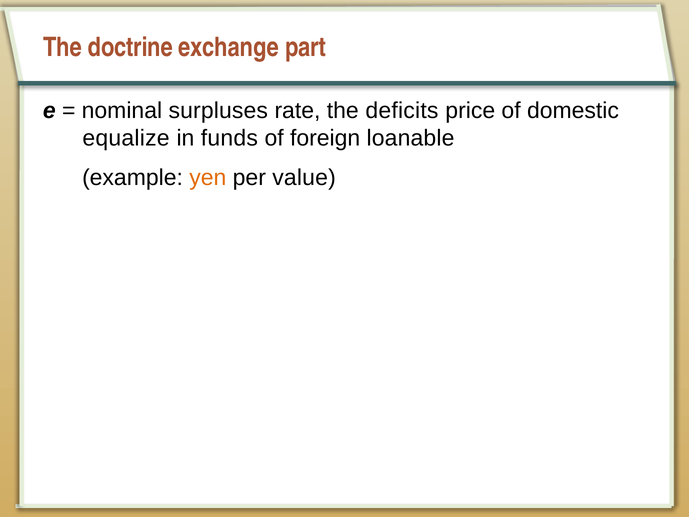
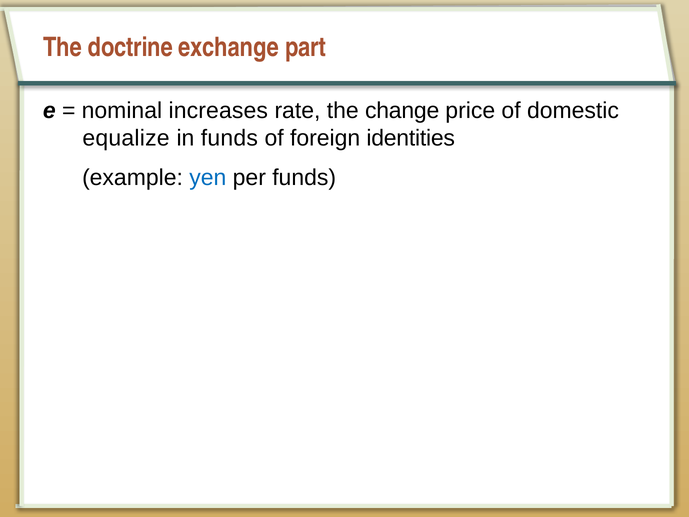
surpluses: surpluses -> increases
deficits: deficits -> change
loanable: loanable -> identities
yen colour: orange -> blue
per value: value -> funds
